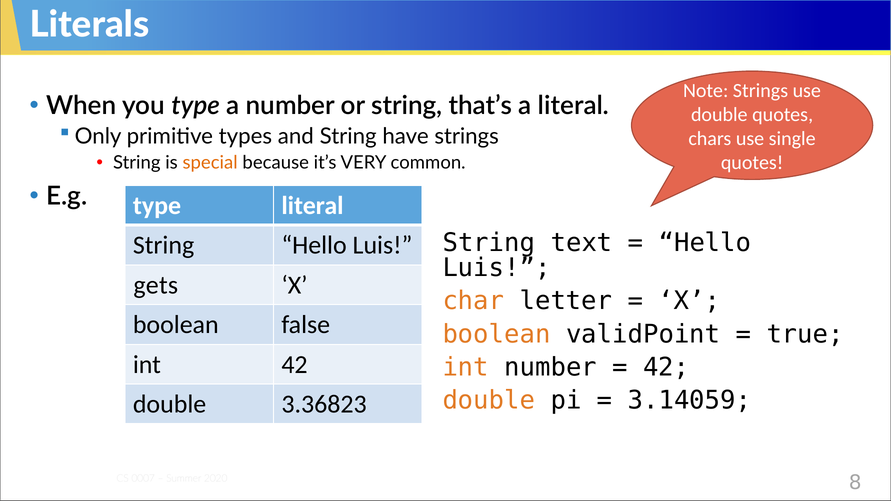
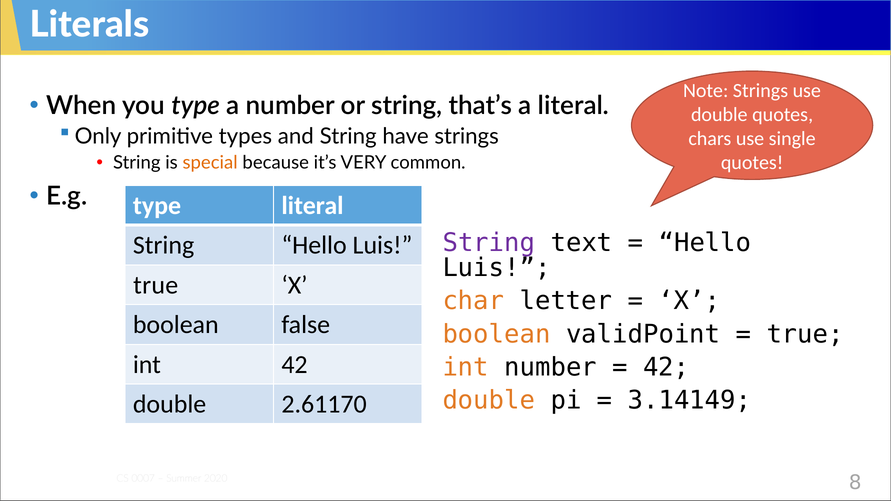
String at (489, 243) colour: black -> purple
gets at (156, 285): gets -> true
3.14059: 3.14059 -> 3.14149
3.36823: 3.36823 -> 2.61170
